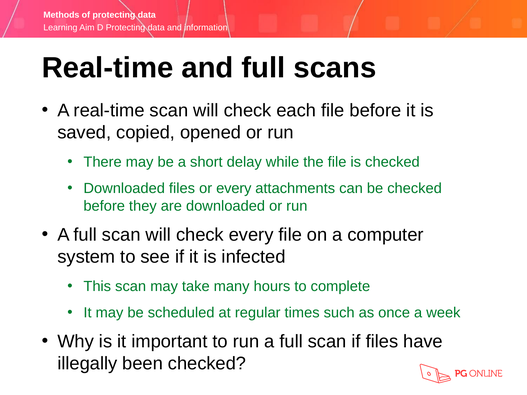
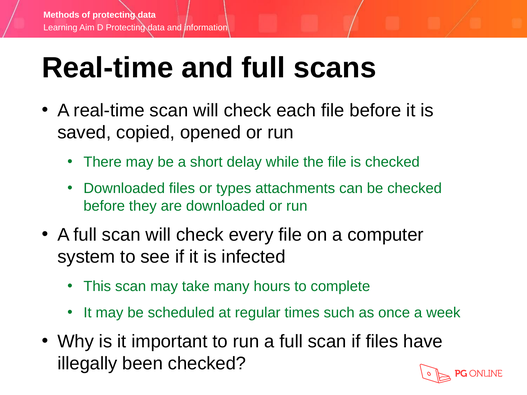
or every: every -> types
